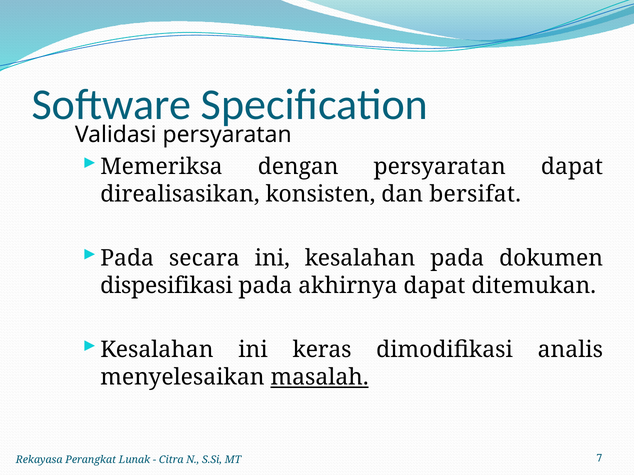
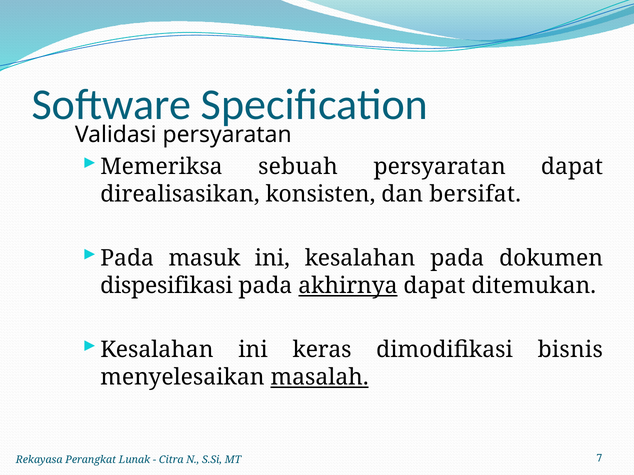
dengan: dengan -> sebuah
secara: secara -> masuk
akhirnya underline: none -> present
analis: analis -> bisnis
